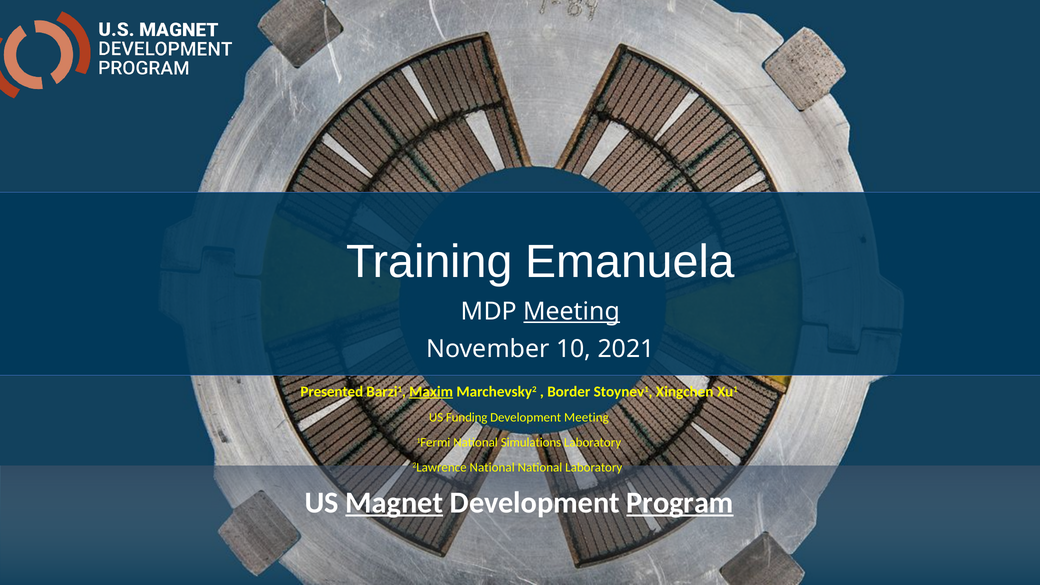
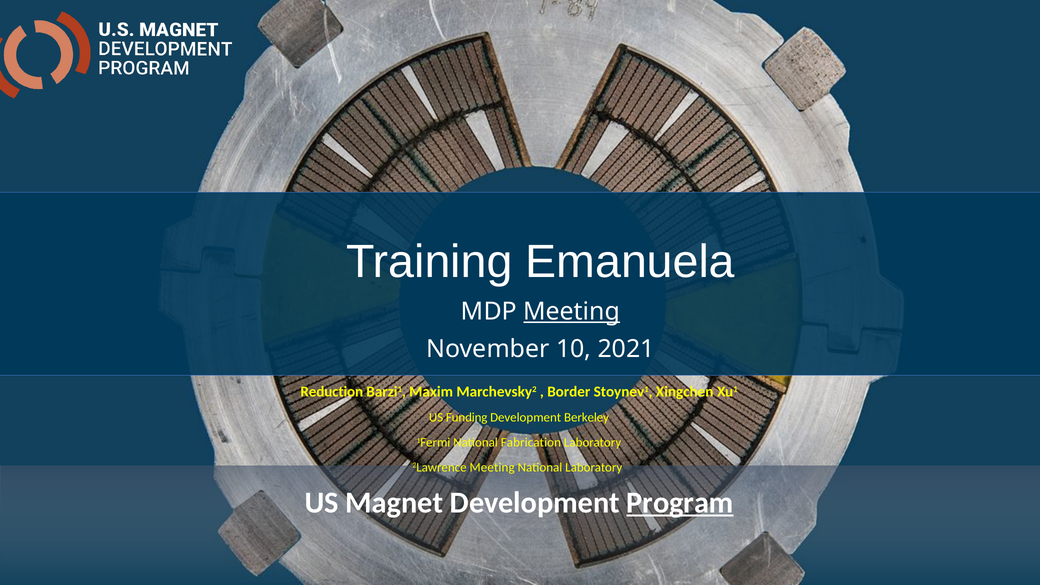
Presented: Presented -> Reduction
Maxim underline: present -> none
Development Meeting: Meeting -> Berkeley
Simulations: Simulations -> Fabrication
2Lawrence National: National -> Meeting
Magnet underline: present -> none
